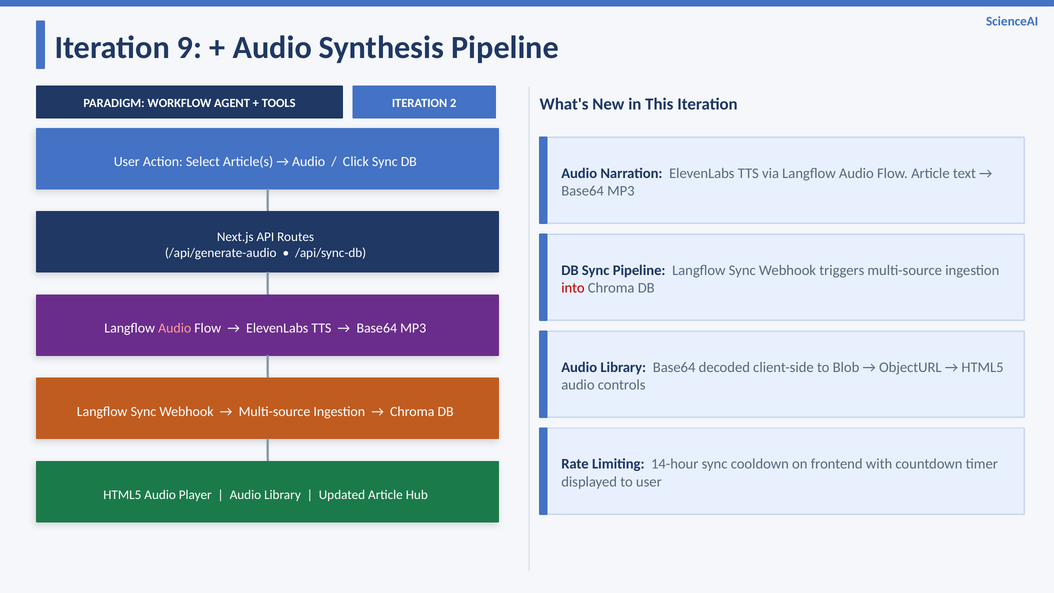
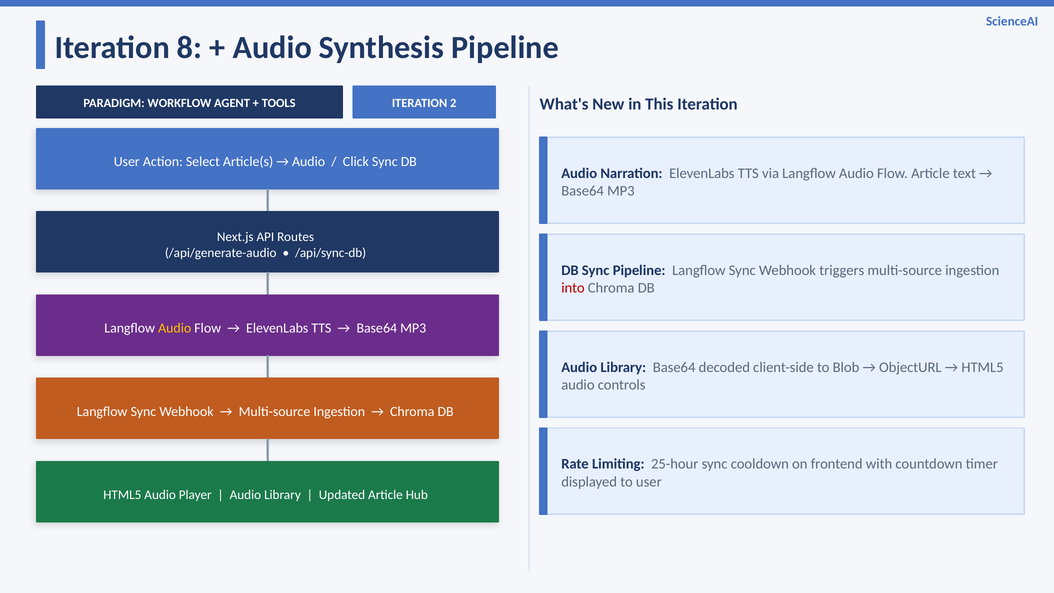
9: 9 -> 8
Audio at (175, 328) colour: pink -> yellow
14-hour: 14-hour -> 25-hour
